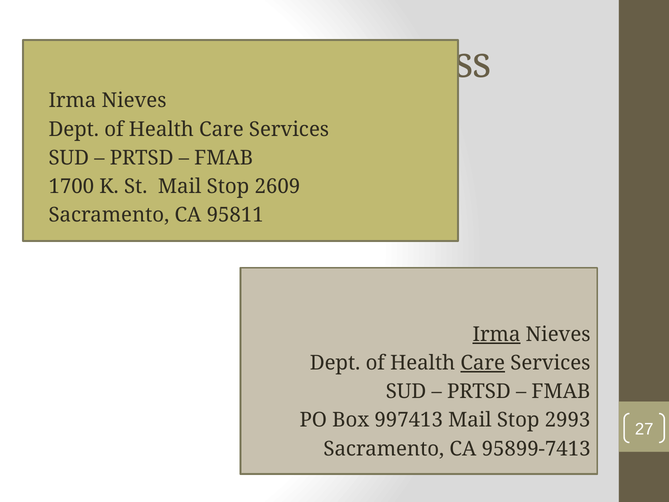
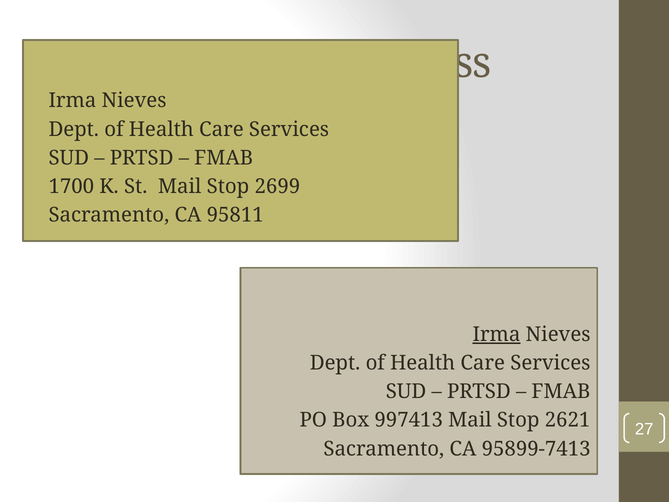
2609: 2609 -> 2699
Care at (483, 363) underline: present -> none
2993: 2993 -> 2621
